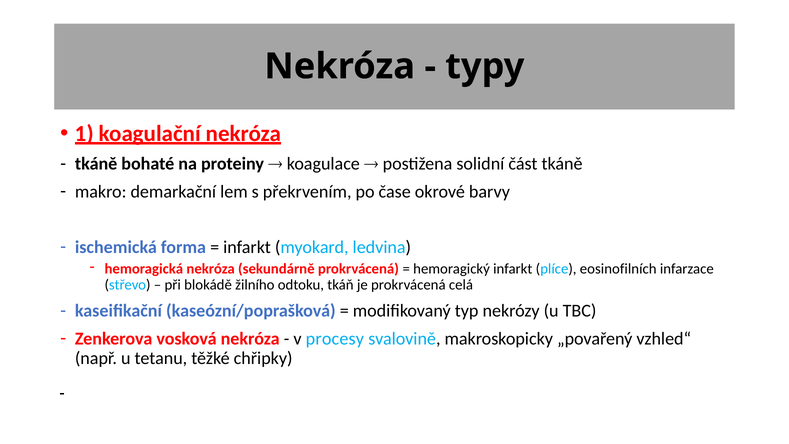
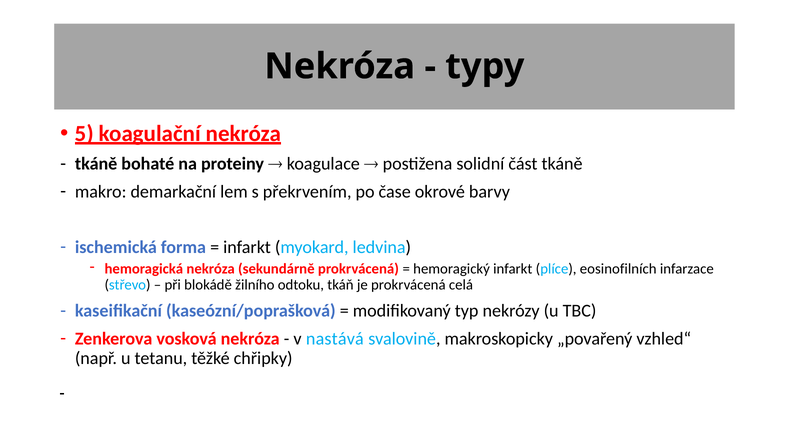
1: 1 -> 5
procesy: procesy -> nastává
